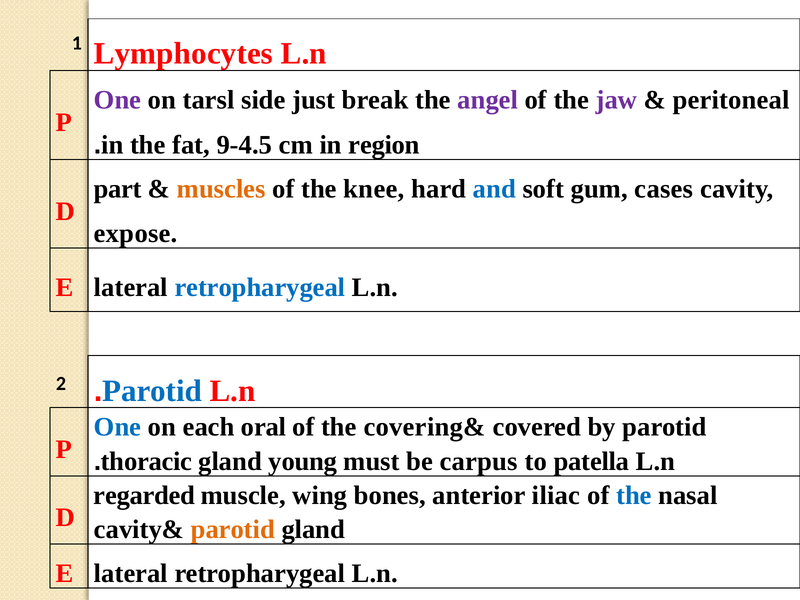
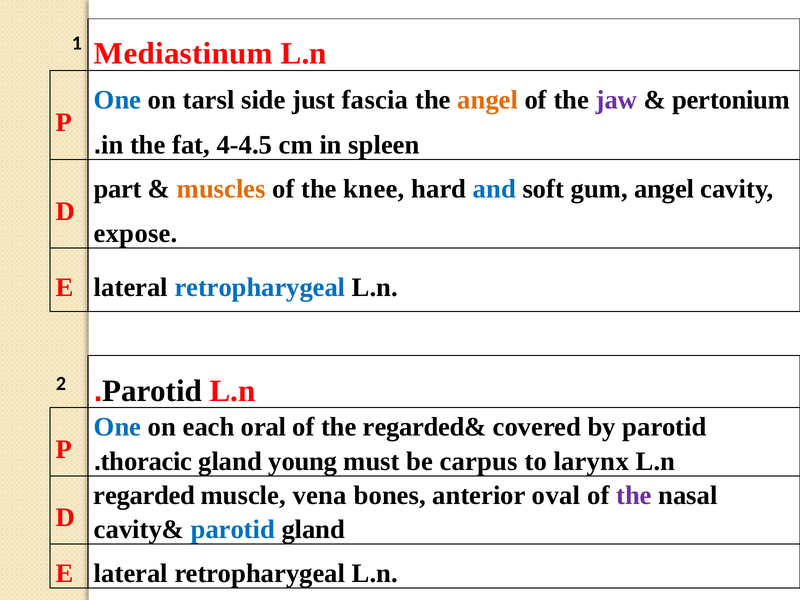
Lymphocytes: Lymphocytes -> Mediastinum
One at (118, 100) colour: purple -> blue
break: break -> fascia
angel at (488, 100) colour: purple -> orange
peritoneal: peritoneal -> pertonium
9-4.5: 9-4.5 -> 4-4.5
region: region -> spleen
gum cases: cases -> angel
Parotid at (152, 391) colour: blue -> black
covering&: covering& -> regarded&
patella: patella -> larynx
wing: wing -> vena
iliac: iliac -> oval
the at (634, 495) colour: blue -> purple
parotid at (233, 529) colour: orange -> blue
